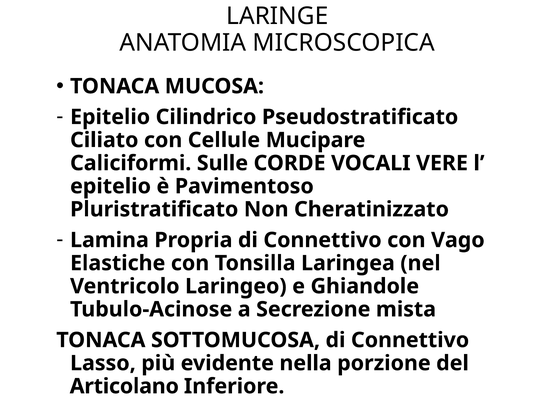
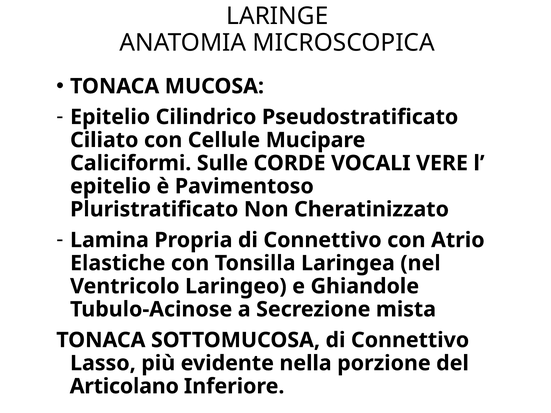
Vago: Vago -> Atrio
